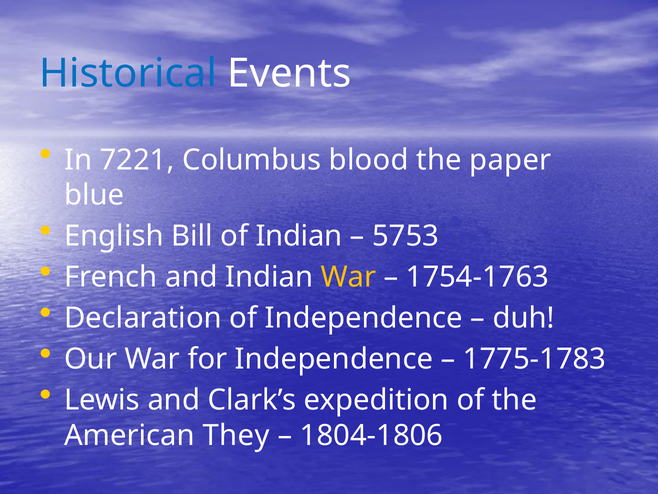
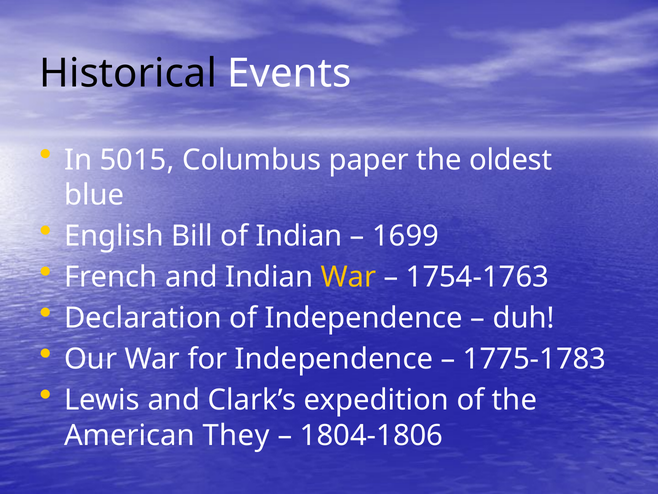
Historical colour: blue -> black
7221: 7221 -> 5015
blood: blood -> paper
paper: paper -> oldest
5753: 5753 -> 1699
